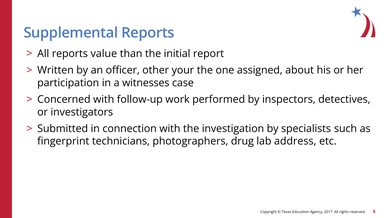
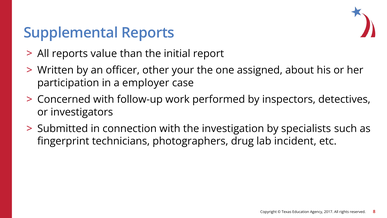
witnesses: witnesses -> employer
address: address -> incident
